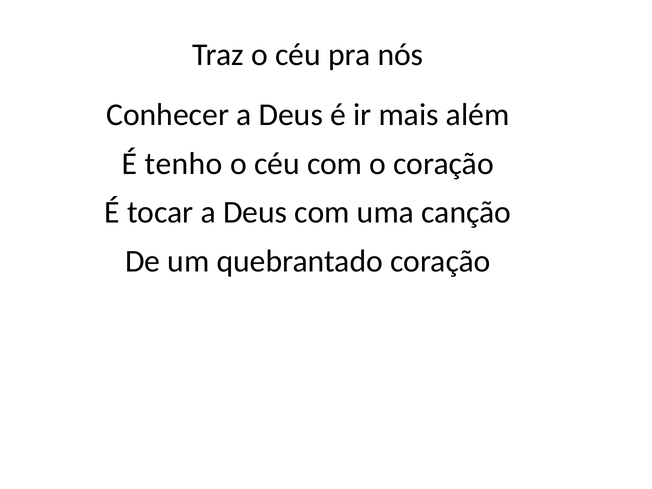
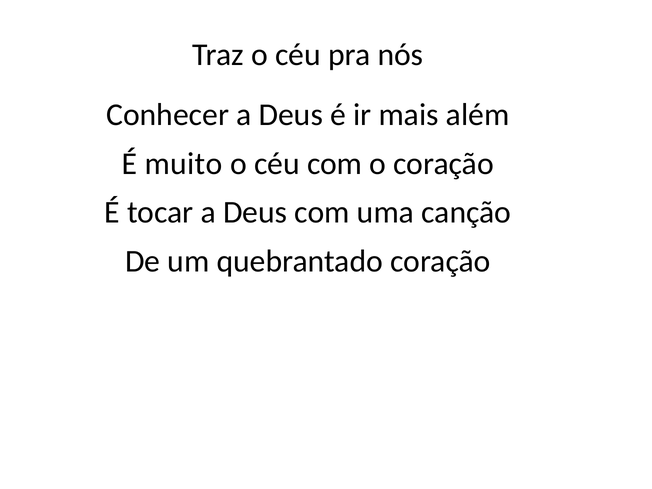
tenho: tenho -> muito
